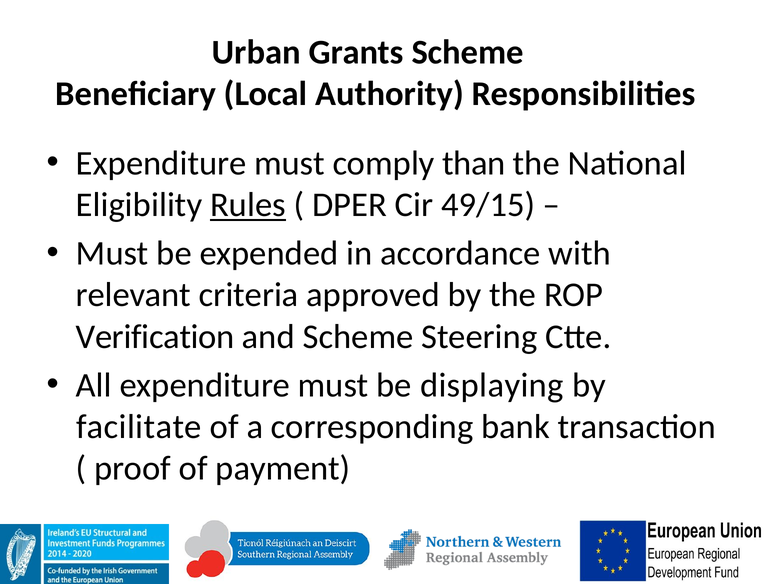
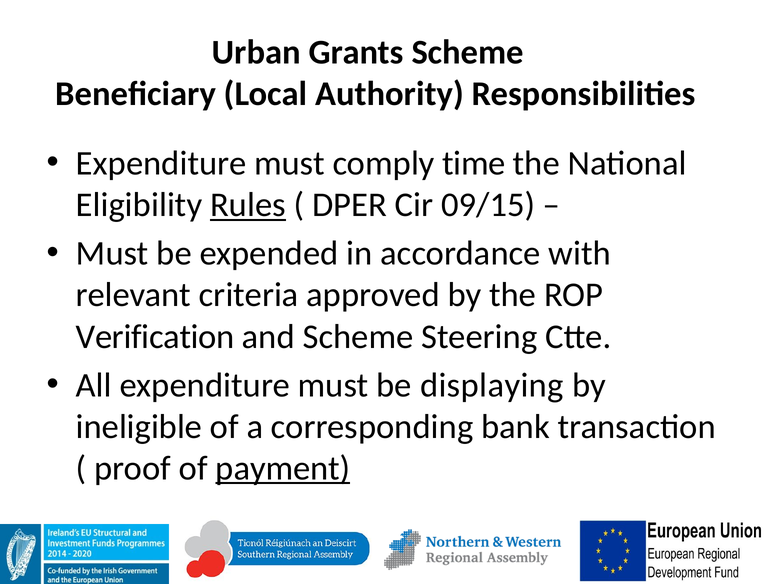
than: than -> time
49/15: 49/15 -> 09/15
facilitate: facilitate -> ineligible
payment underline: none -> present
